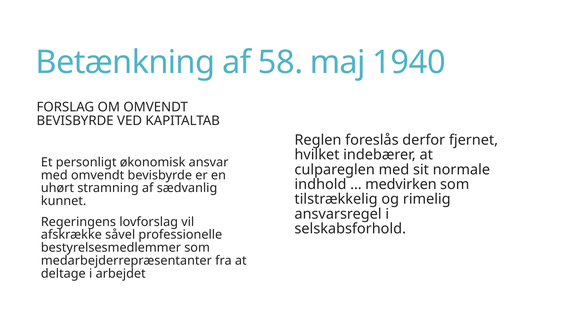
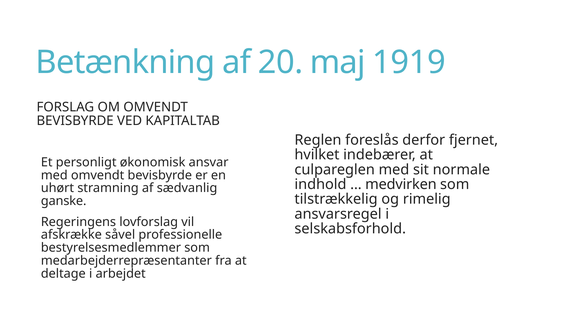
58: 58 -> 20
1940: 1940 -> 1919
kunnet: kunnet -> ganske
